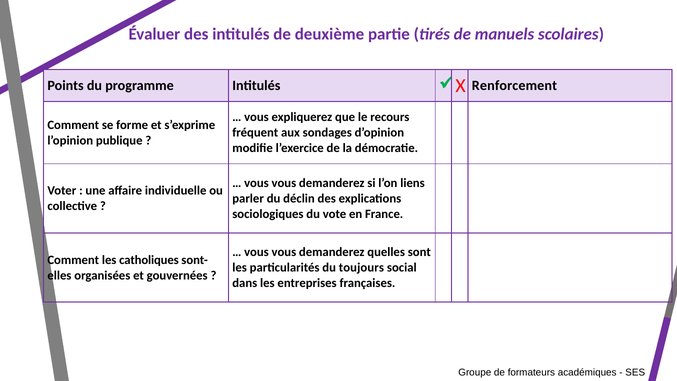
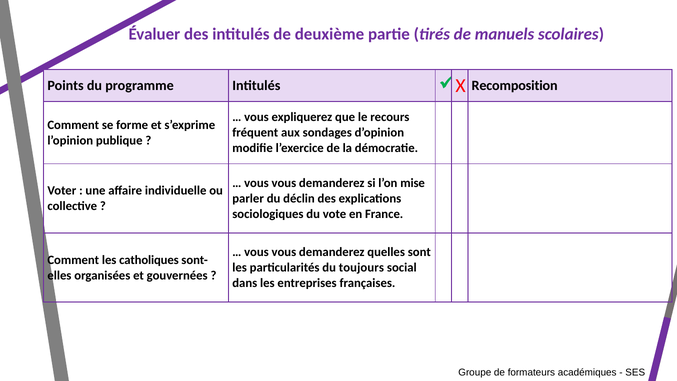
Renforcement: Renforcement -> Recomposition
liens: liens -> mise
